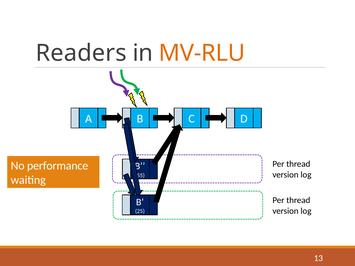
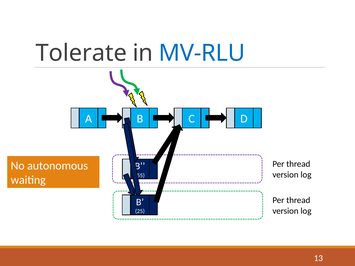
Readers: Readers -> Tolerate
MV-RLU colour: orange -> blue
performance: performance -> autonomous
